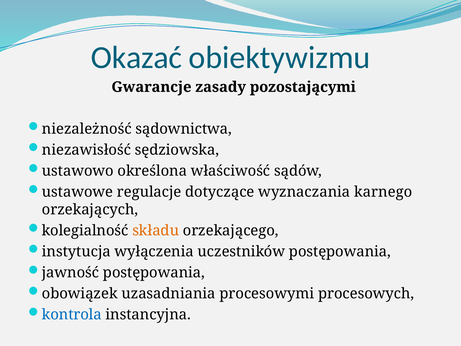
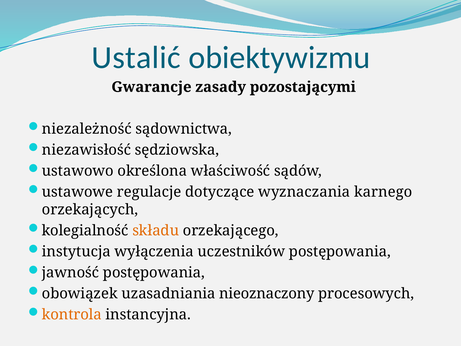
Okazać: Okazać -> Ustalić
procesowymi: procesowymi -> nieoznaczony
kontrola colour: blue -> orange
